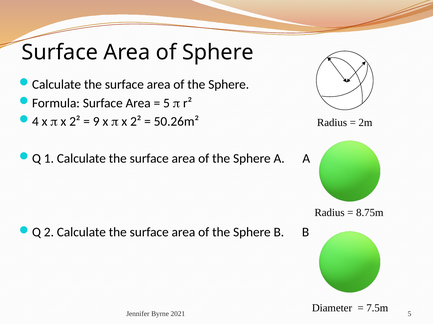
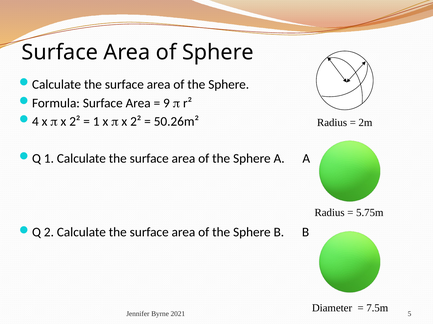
5 at (166, 103): 5 -> 9
9 at (96, 122): 9 -> 1
8.75m: 8.75m -> 5.75m
